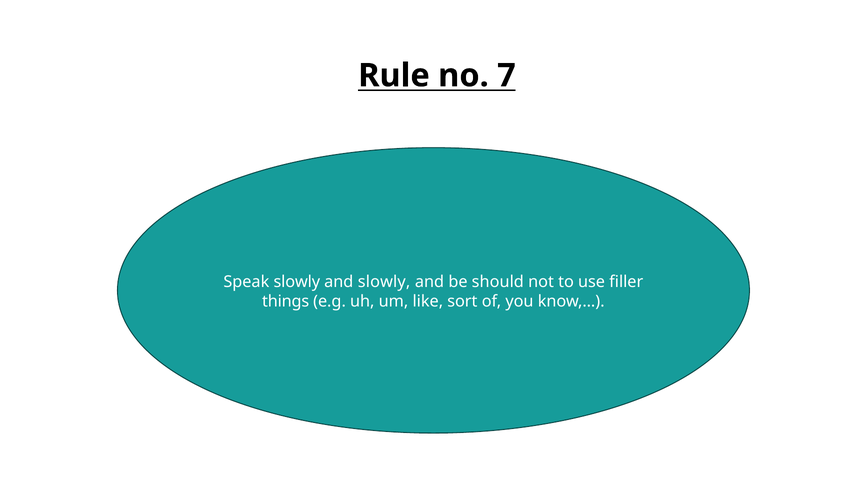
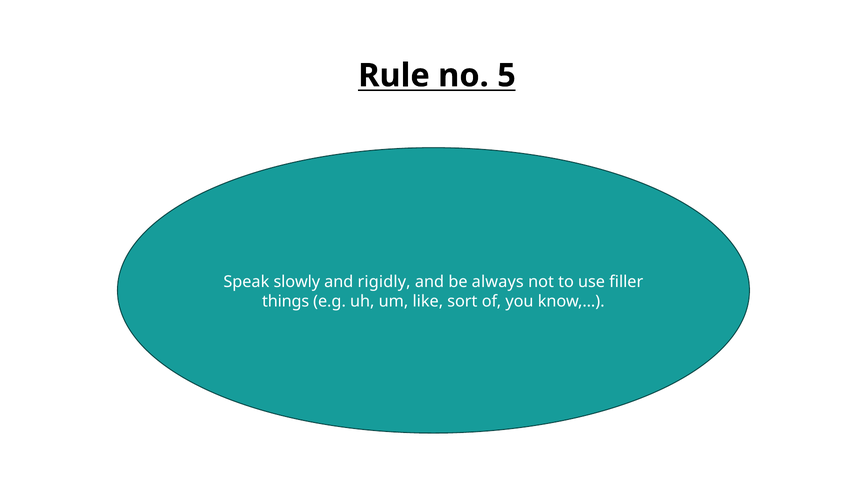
7: 7 -> 5
and slowly: slowly -> rigidly
should: should -> always
